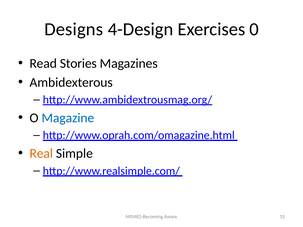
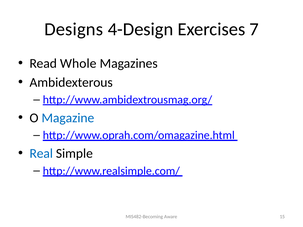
0: 0 -> 7
Stories: Stories -> Whole
Real colour: orange -> blue
